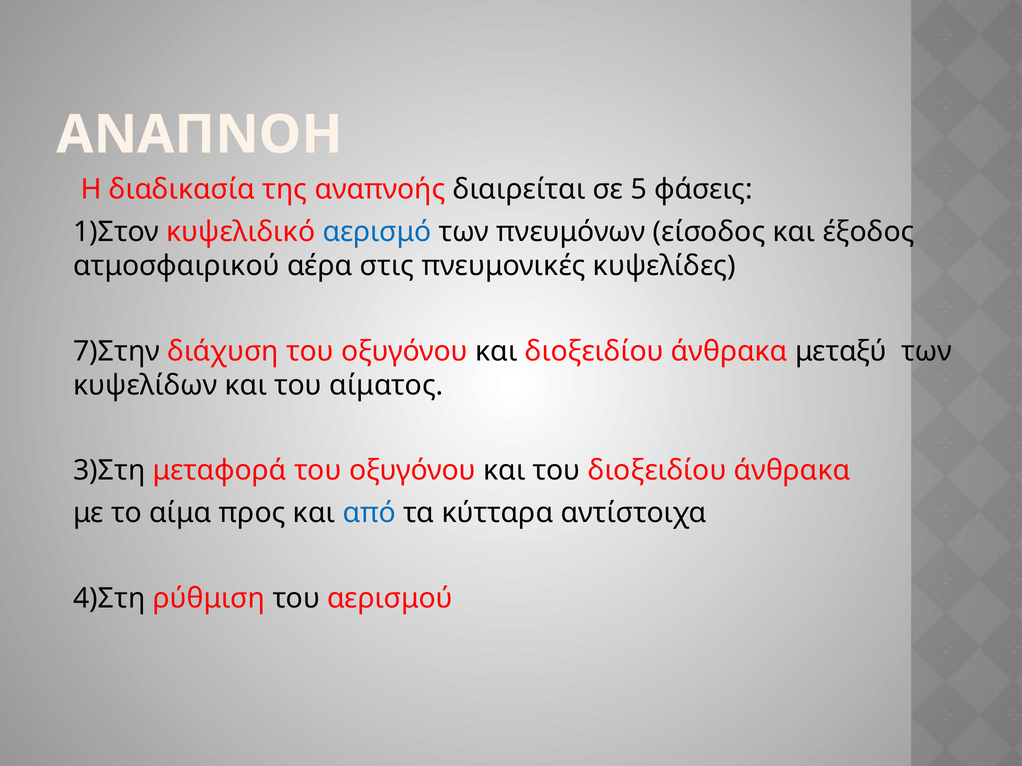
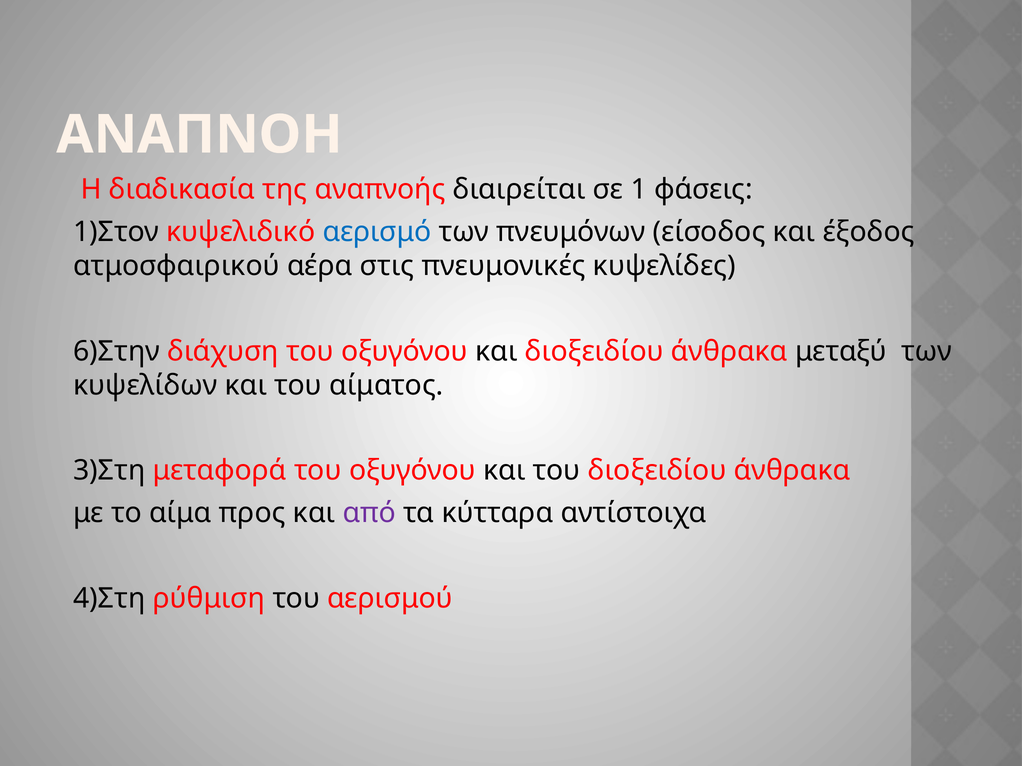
5: 5 -> 1
7)Στην: 7)Στην -> 6)Στην
από colour: blue -> purple
